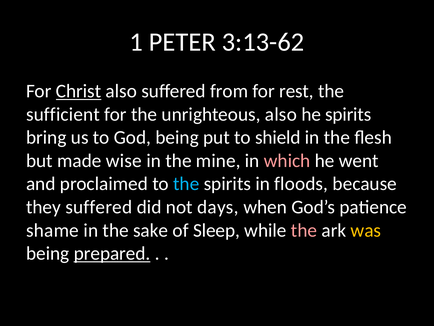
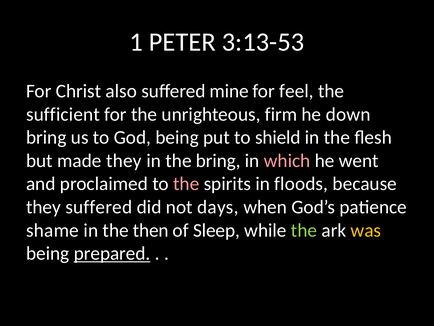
3:13-62: 3:13-62 -> 3:13-53
Christ underline: present -> none
from: from -> mine
rest: rest -> feel
unrighteous also: also -> firm
he spirits: spirits -> down
made wise: wise -> they
the mine: mine -> bring
the at (186, 184) colour: light blue -> pink
sake: sake -> then
the at (304, 230) colour: pink -> light green
